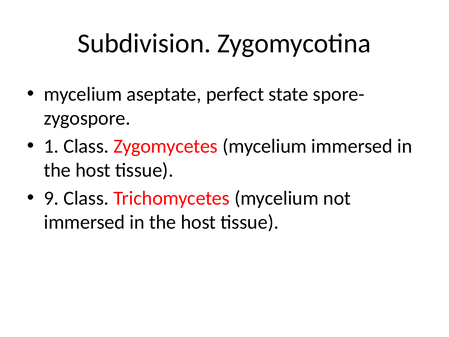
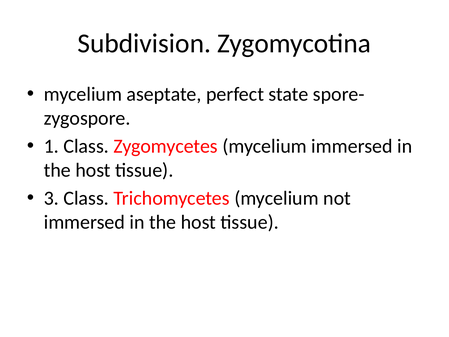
9: 9 -> 3
